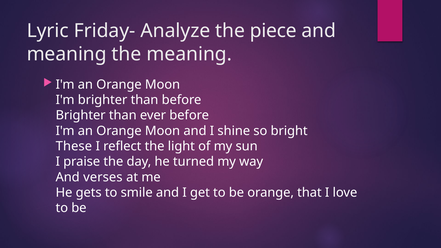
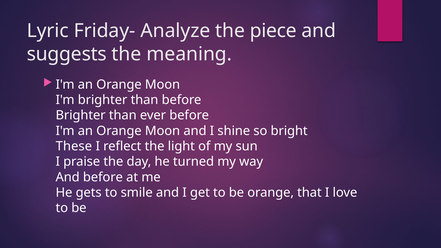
meaning at (67, 54): meaning -> suggests
And verses: verses -> before
